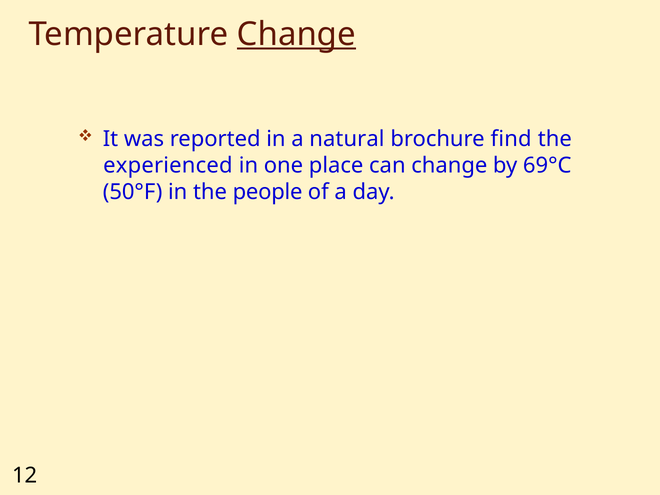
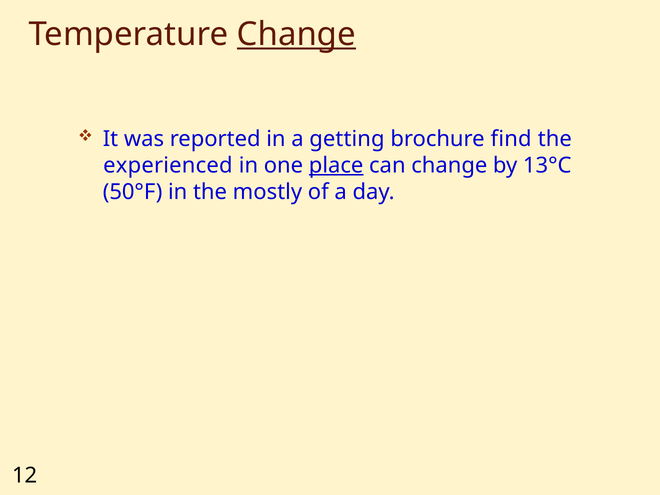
natural: natural -> getting
place underline: none -> present
69°C: 69°C -> 13°C
people: people -> mostly
